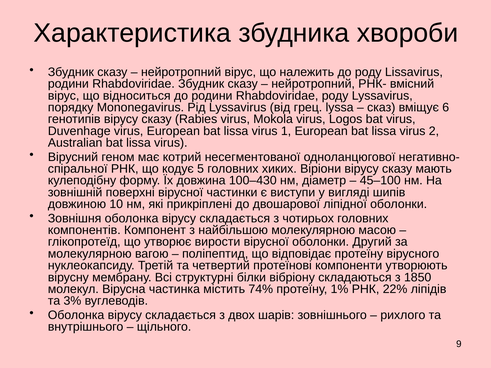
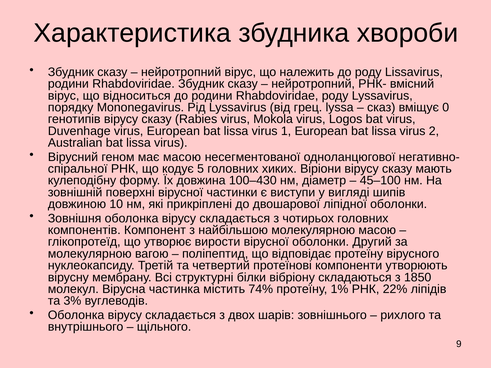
6: 6 -> 0
має котрий: котрий -> масою
